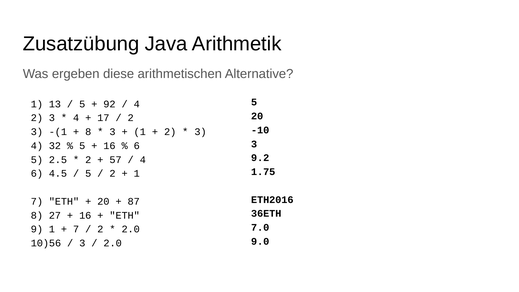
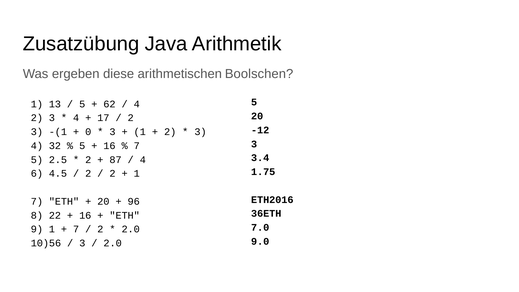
Alternative: Alternative -> Boolschen
92: 92 -> 62
-10: -10 -> -12
8 at (88, 132): 8 -> 0
6 at (137, 146): 6 -> 7
9.2: 9.2 -> 3.4
57: 57 -> 87
5 at (88, 174): 5 -> 2
87: 87 -> 96
27: 27 -> 22
